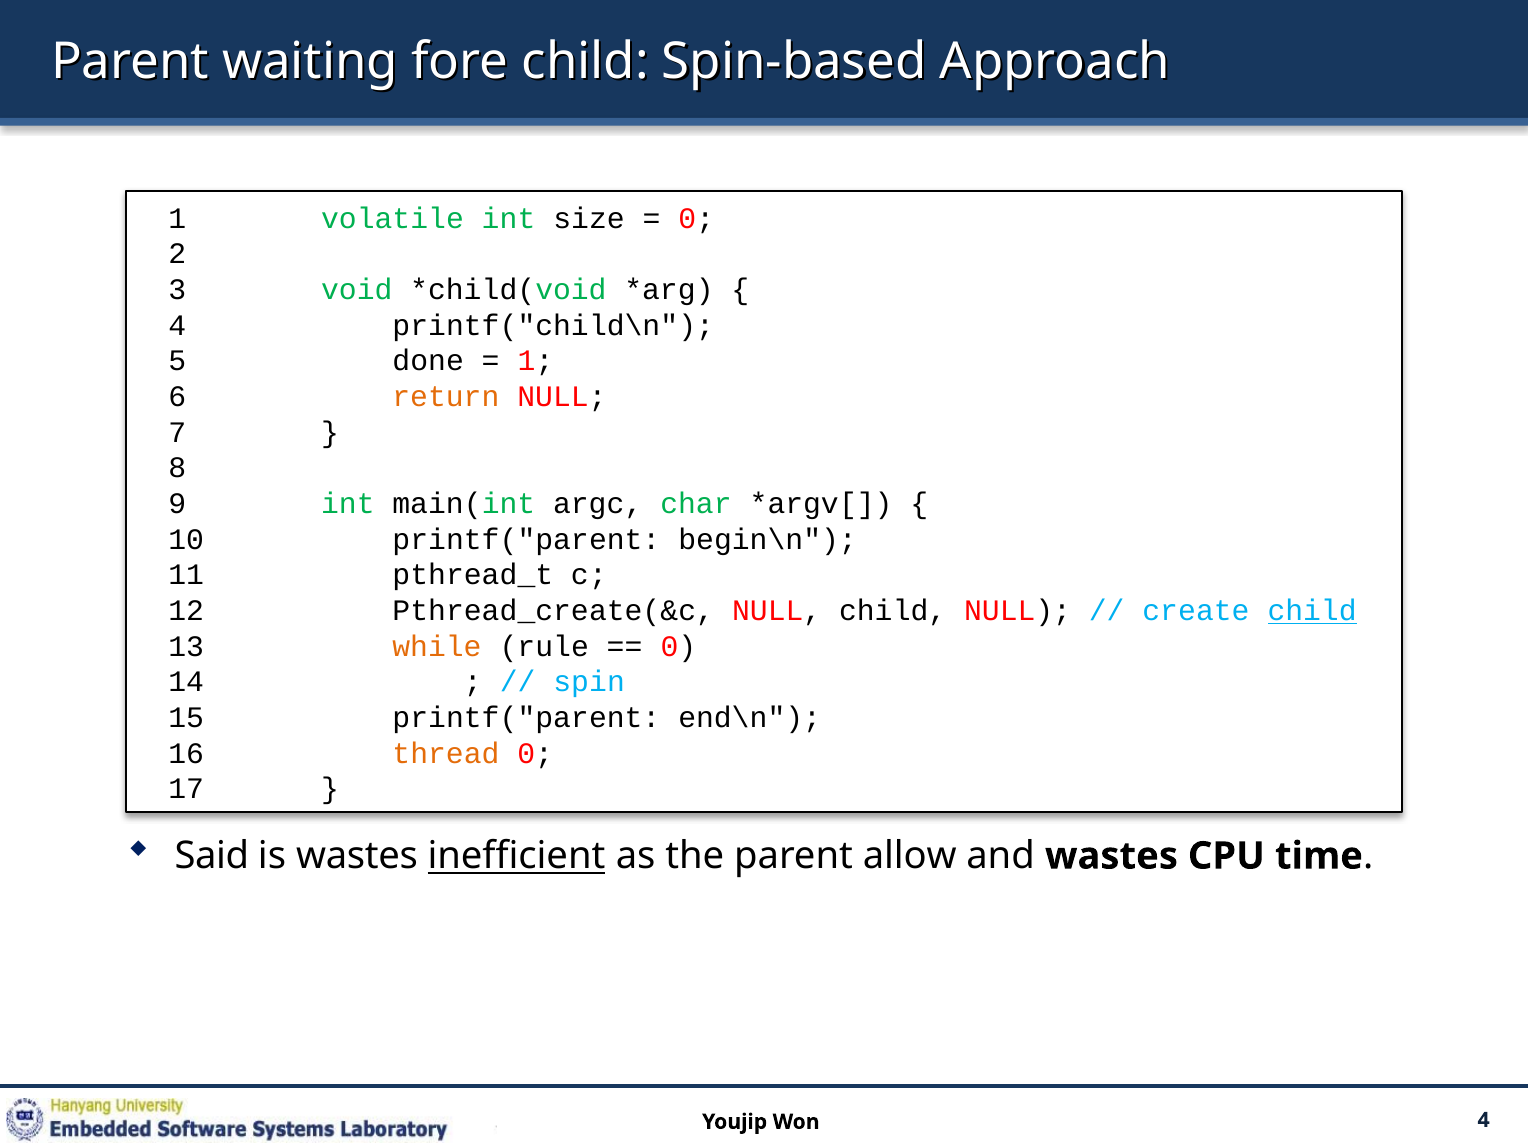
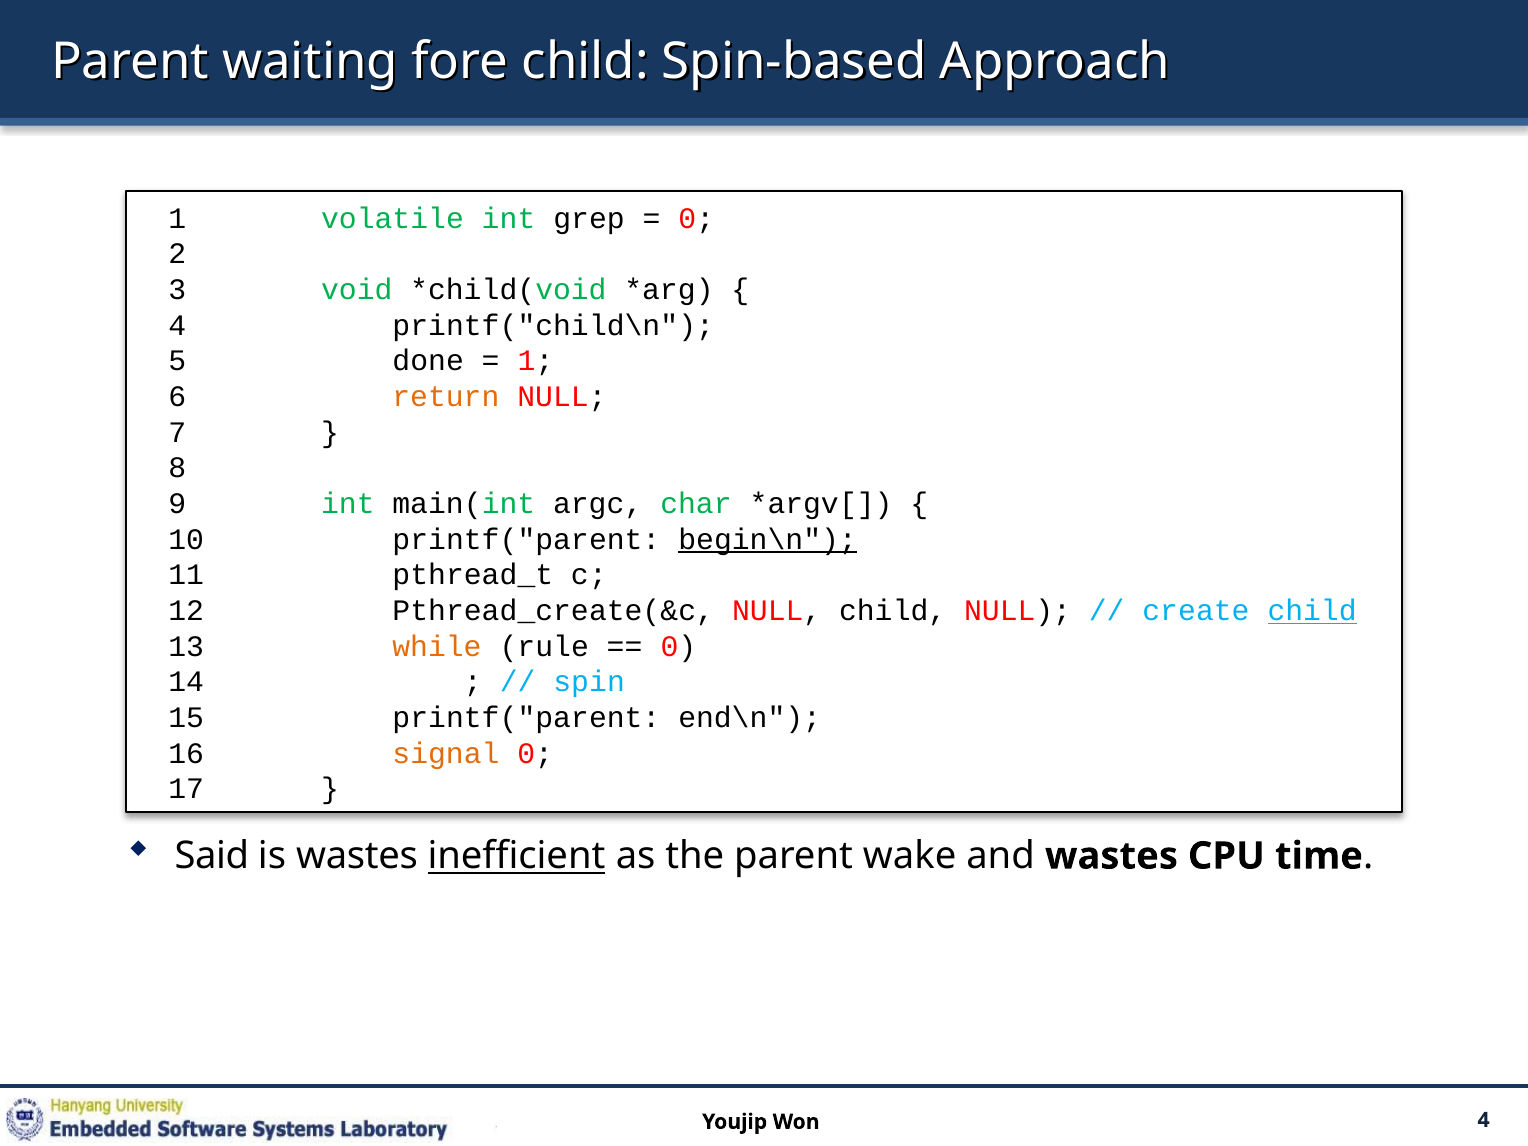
size: size -> grep
begin\n underline: none -> present
thread: thread -> signal
allow: allow -> wake
